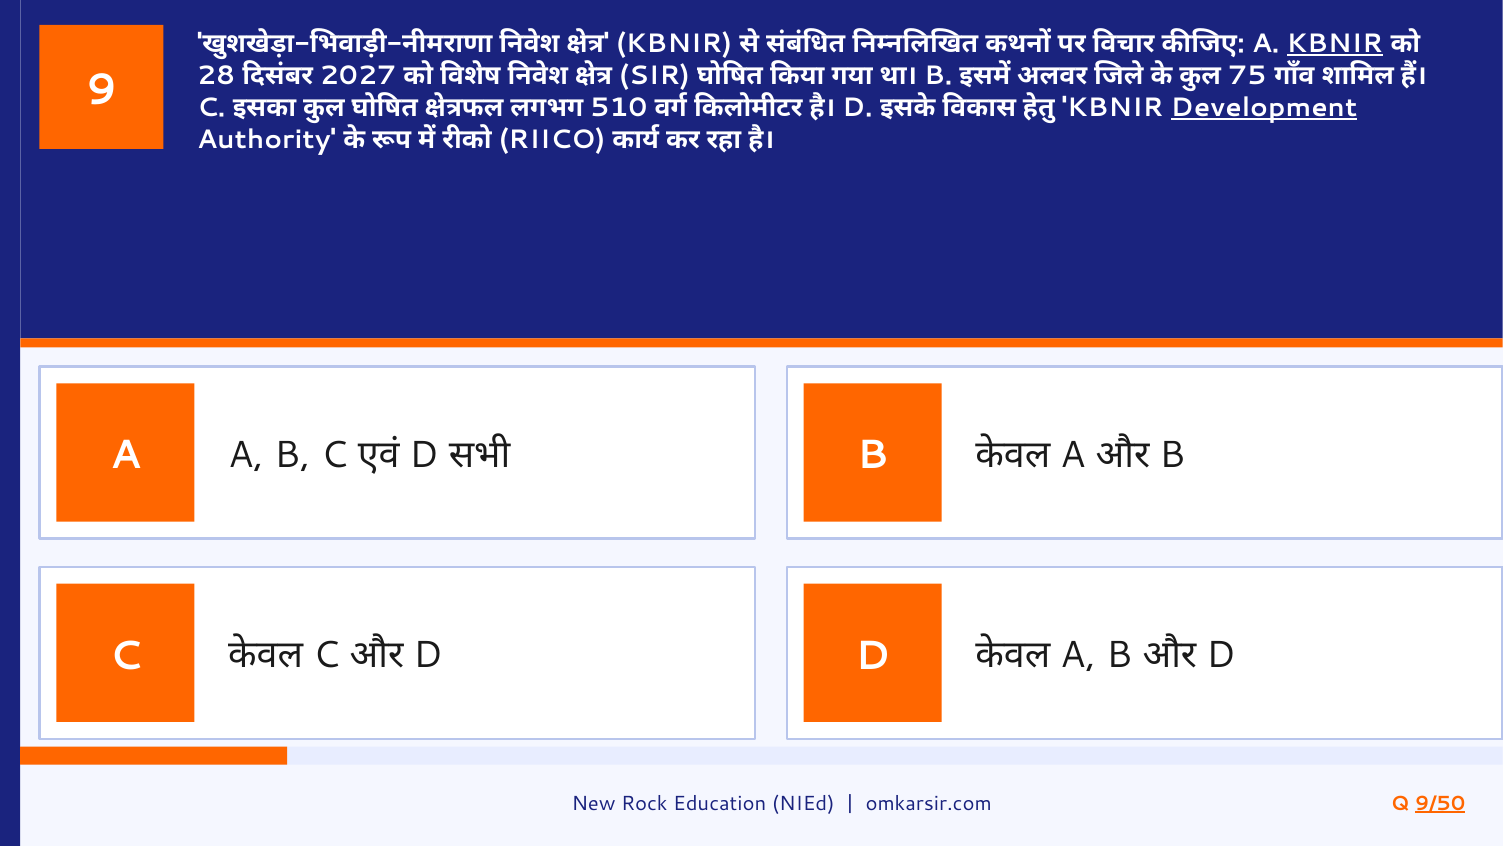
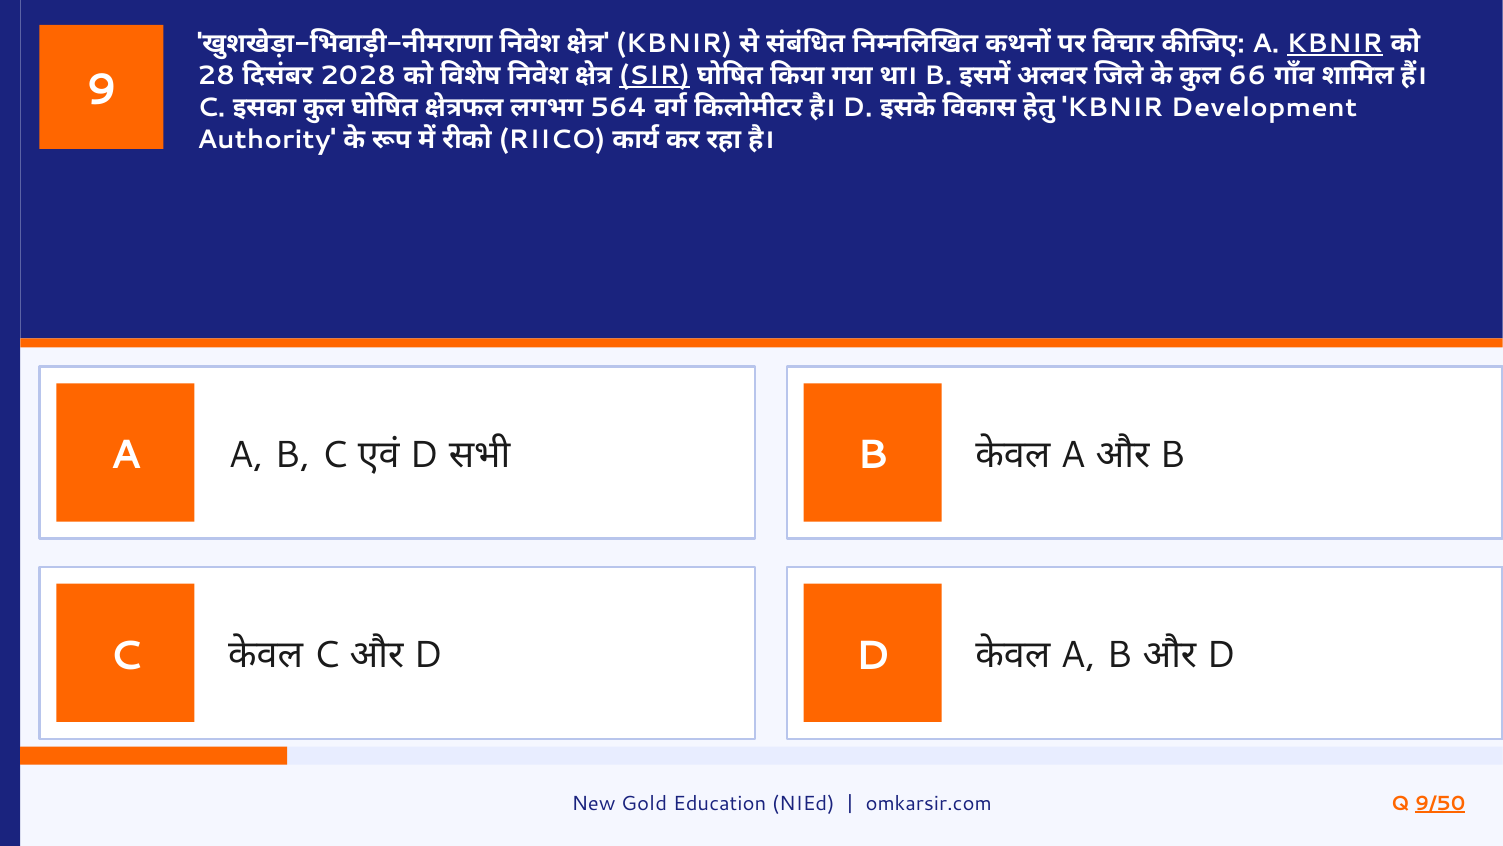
2027: 2027 -> 2028
SIR underline: none -> present
75: 75 -> 66
510: 510 -> 564
Development underline: present -> none
Rock: Rock -> Gold
